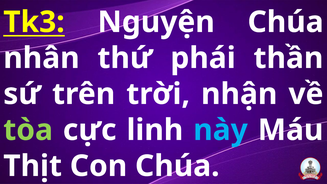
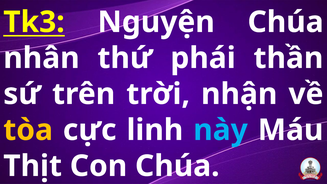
tòa colour: light green -> yellow
